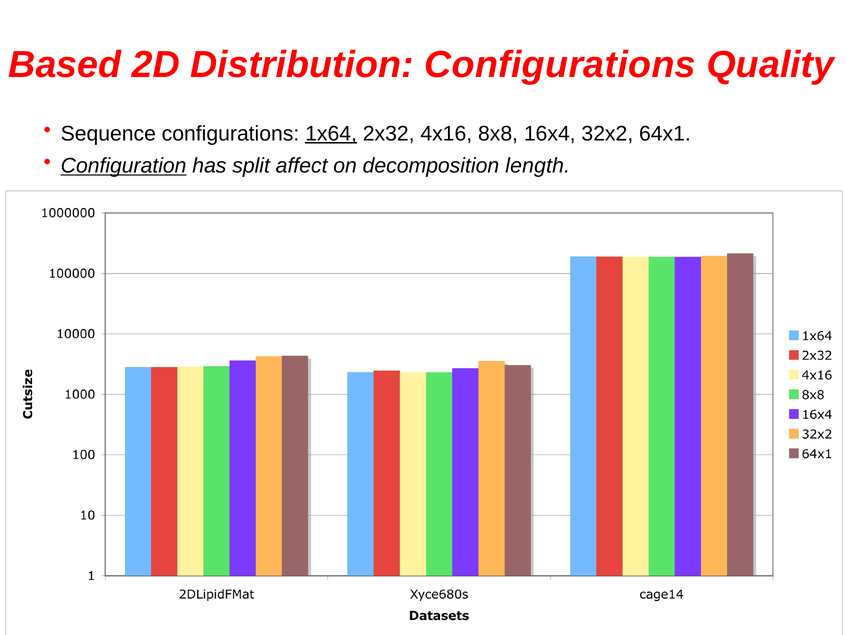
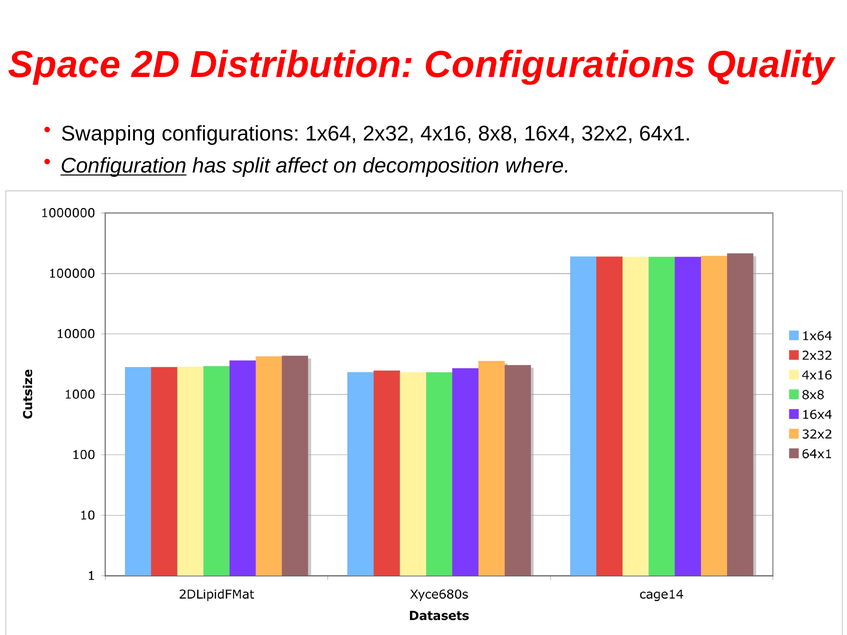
Based: Based -> Space
Sequence: Sequence -> Swapping
1x64 underline: present -> none
length: length -> where
